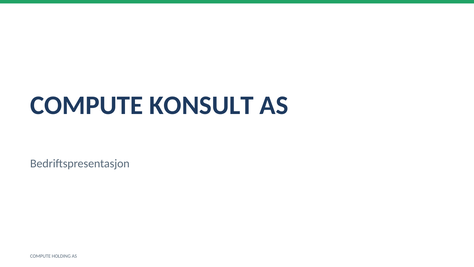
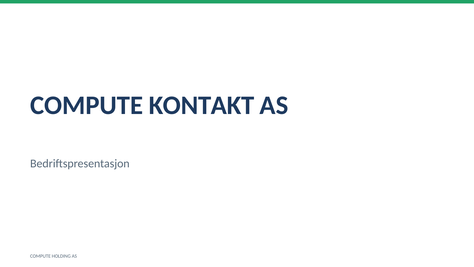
KONSULT: KONSULT -> KONTAKT
